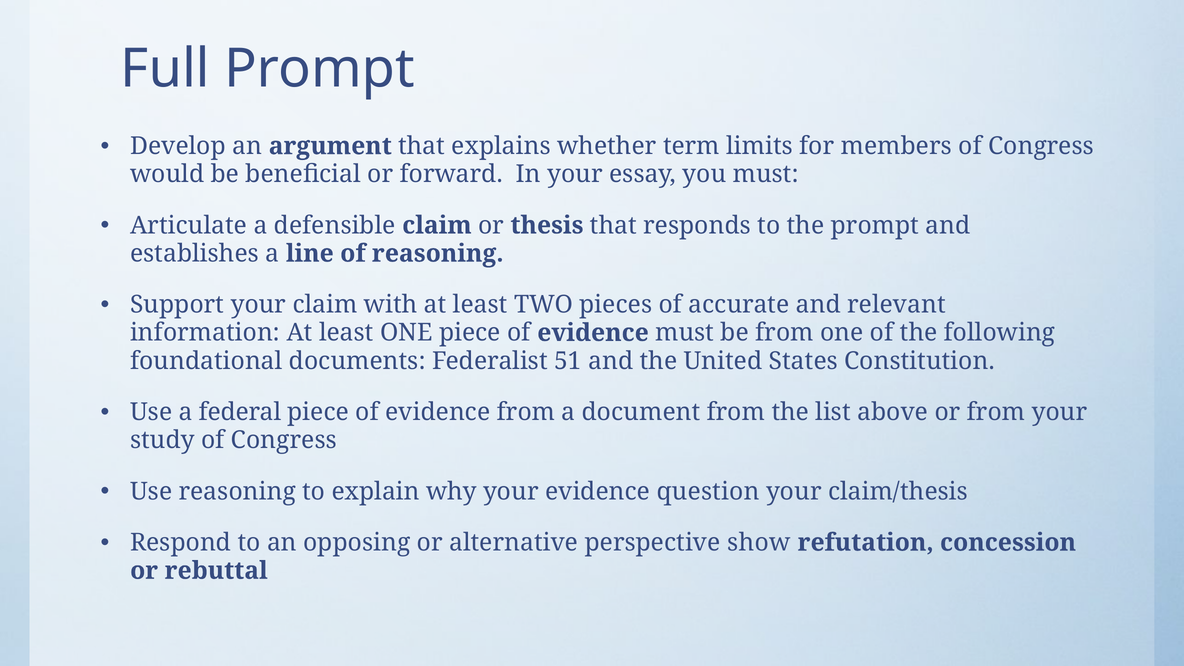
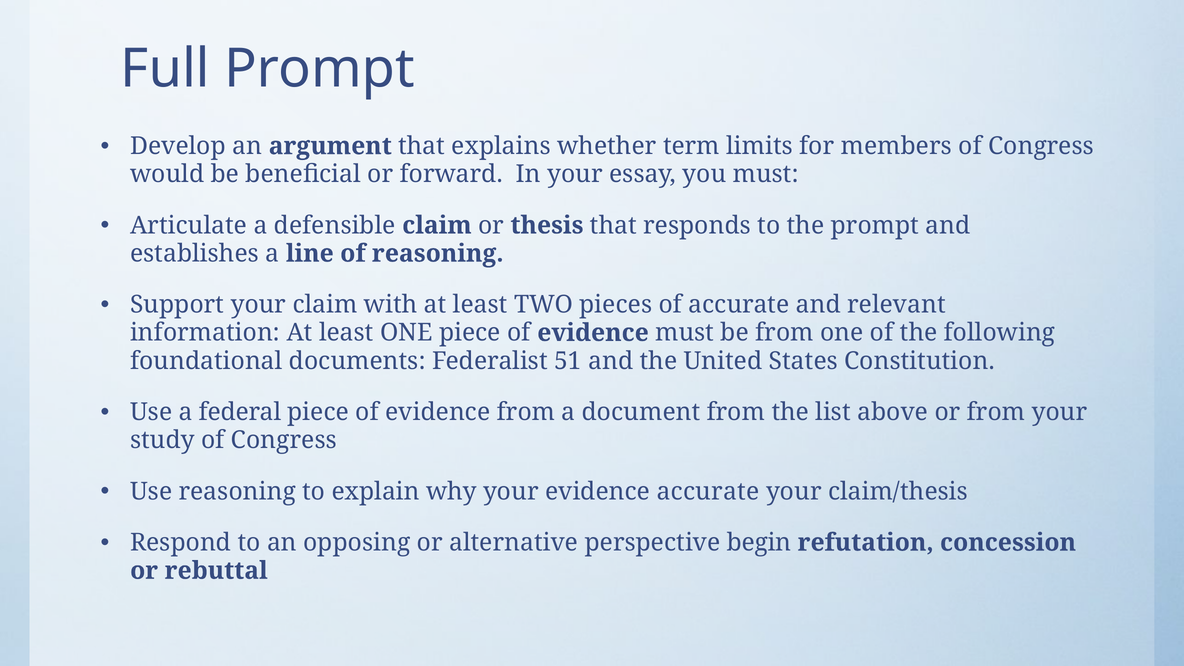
evidence question: question -> accurate
show: show -> begin
